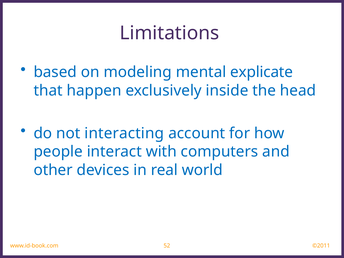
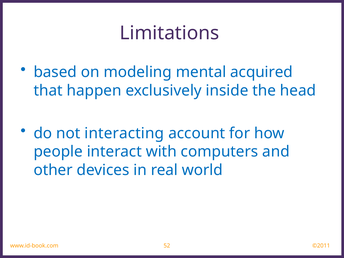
explicate: explicate -> acquired
